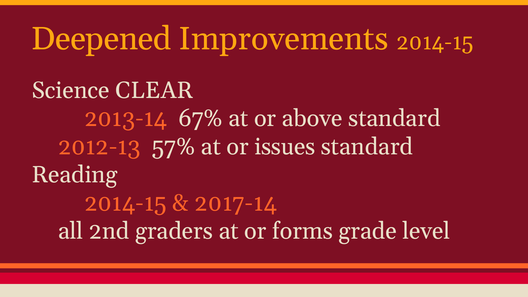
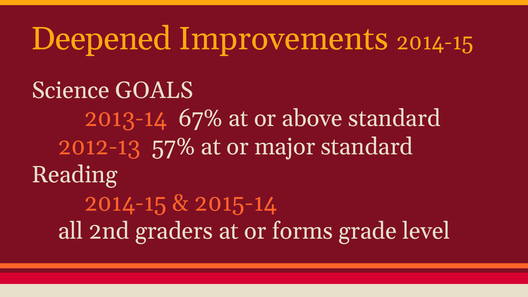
CLEAR: CLEAR -> GOALS
issues: issues -> major
2017-14: 2017-14 -> 2015-14
